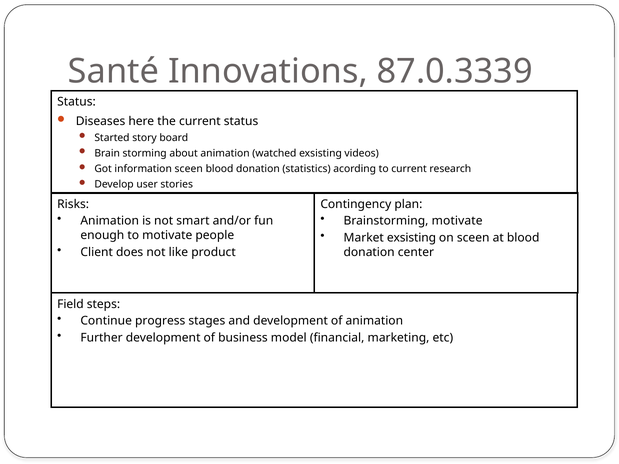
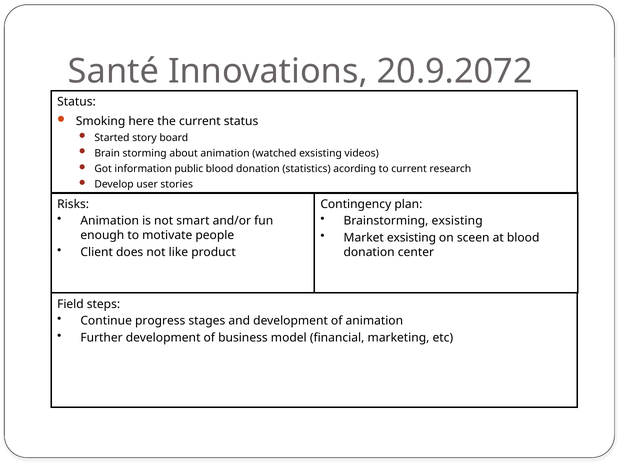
87.0.3339: 87.0.3339 -> 20.9.2072
Diseases: Diseases -> Smoking
information sceen: sceen -> public
Brainstorming motivate: motivate -> exsisting
